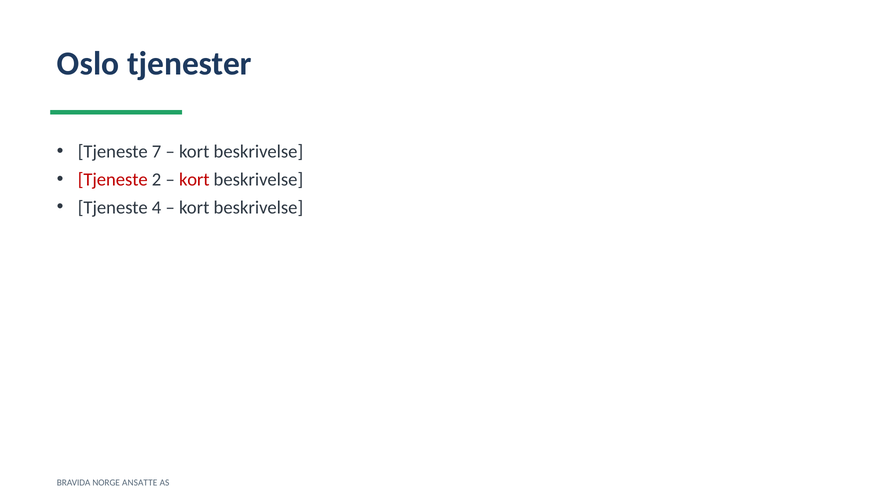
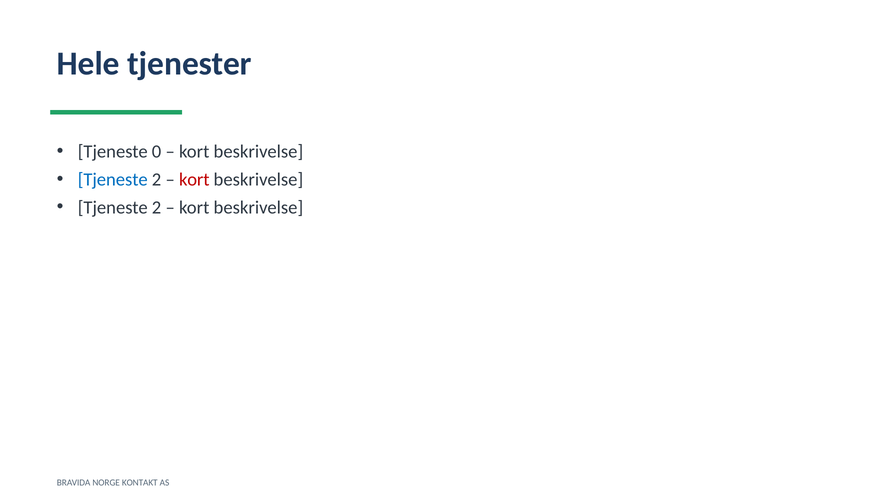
Oslo: Oslo -> Hele
7: 7 -> 0
Tjeneste at (113, 179) colour: red -> blue
4 at (157, 207): 4 -> 2
ANSATTE: ANSATTE -> KONTAKT
